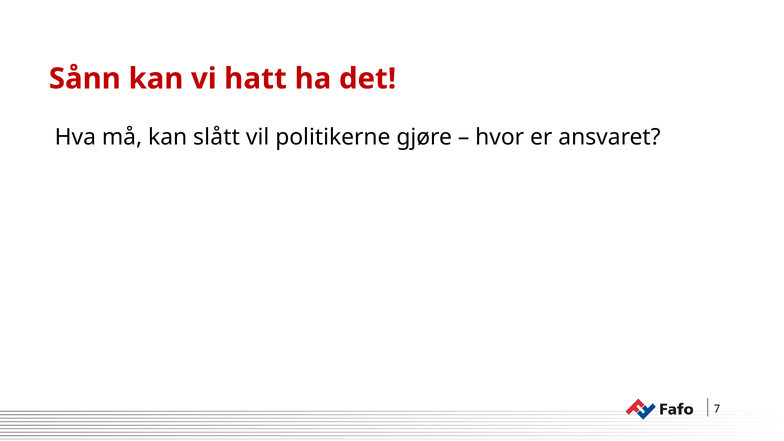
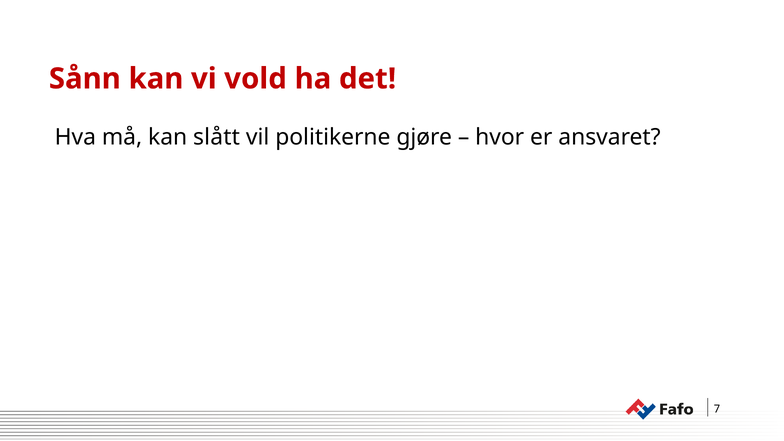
hatt: hatt -> vold
